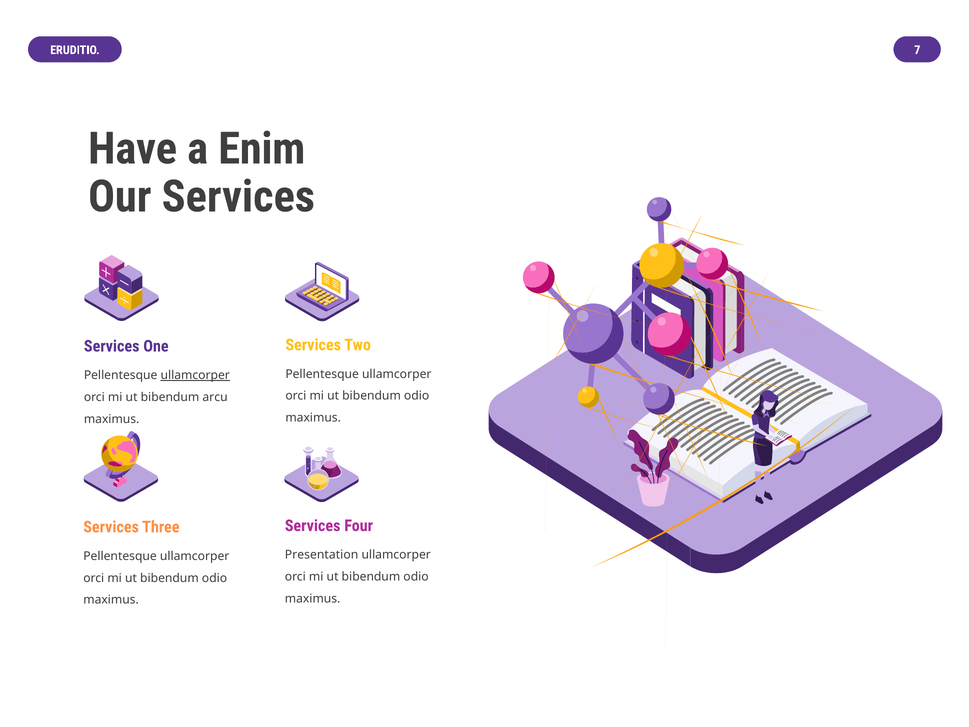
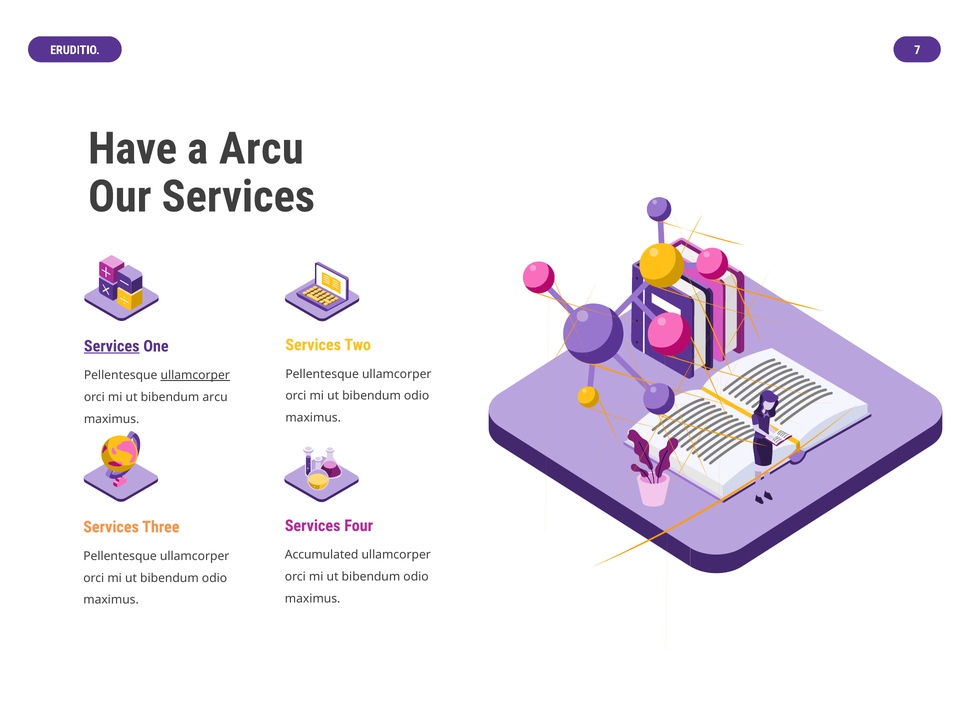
a Enim: Enim -> Arcu
Services at (112, 346) underline: none -> present
Presentation: Presentation -> Accumulated
